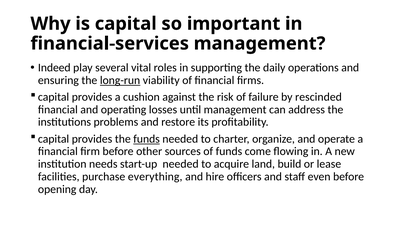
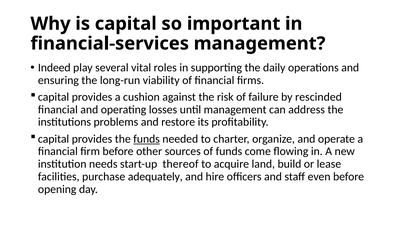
long-run underline: present -> none
start-up needed: needed -> thereof
everything: everything -> adequately
